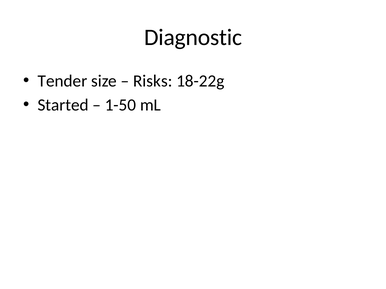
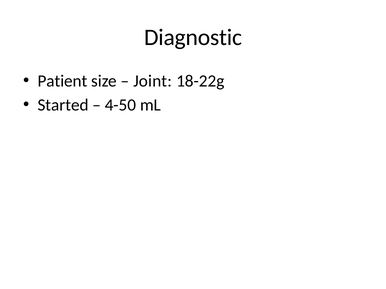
Tender: Tender -> Patient
Risks: Risks -> Joint
1-50: 1-50 -> 4-50
